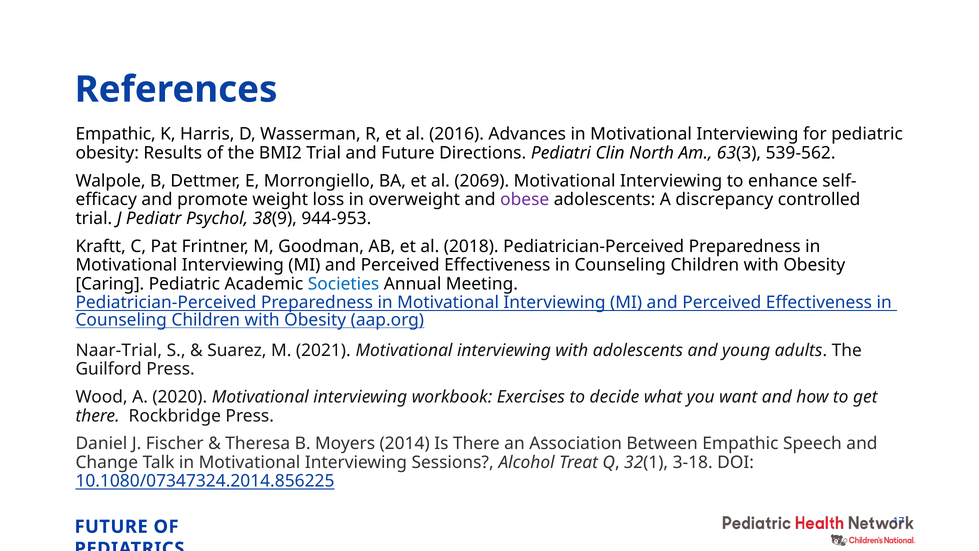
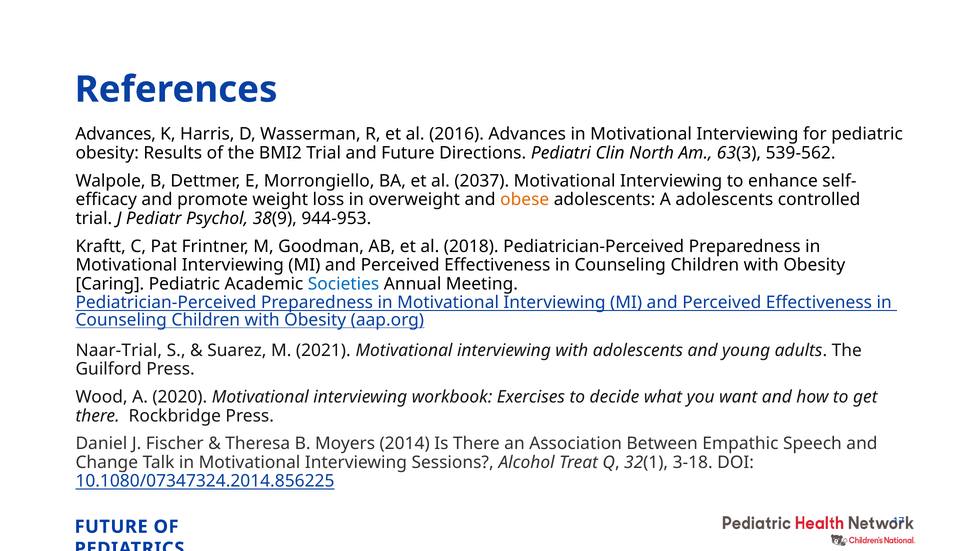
Empathic at (116, 134): Empathic -> Advances
2069: 2069 -> 2037
obese colour: purple -> orange
A discrepancy: discrepancy -> adolescents
